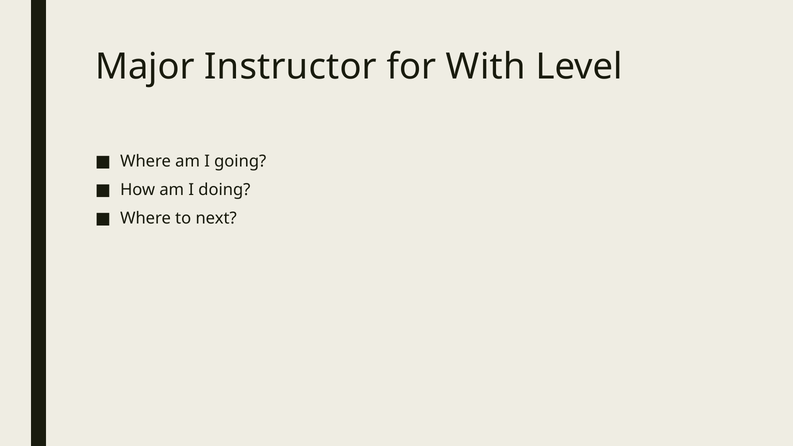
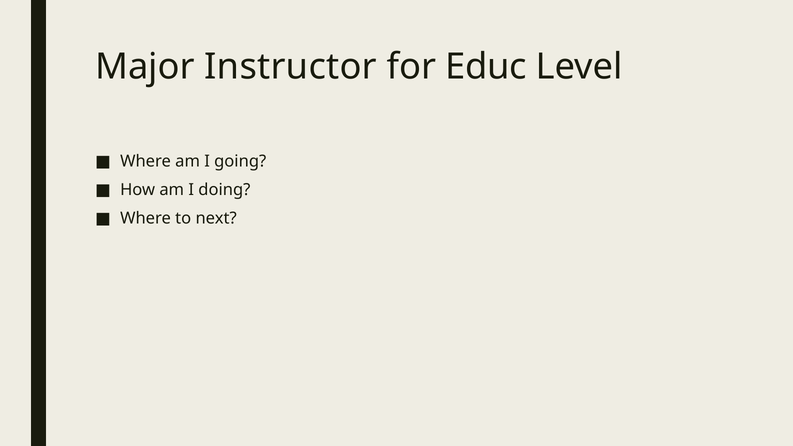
With: With -> Educ
